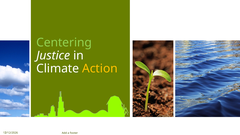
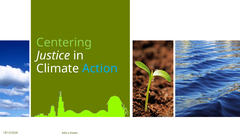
Action colour: yellow -> light blue
